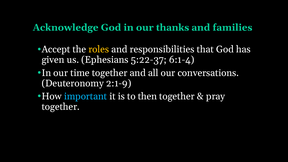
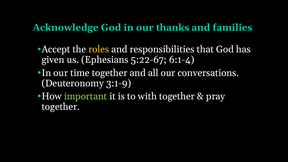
5:22-37: 5:22-37 -> 5:22-67
2:1-9: 2:1-9 -> 3:1-9
important colour: light blue -> light green
then: then -> with
